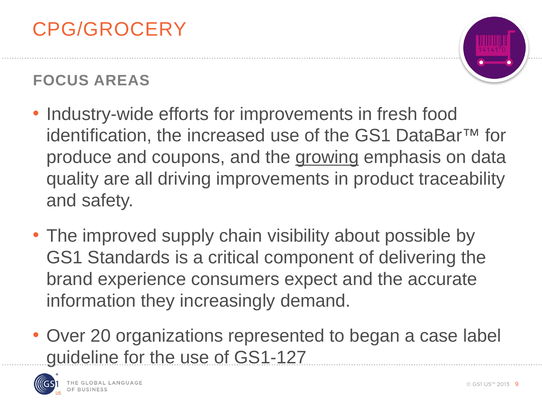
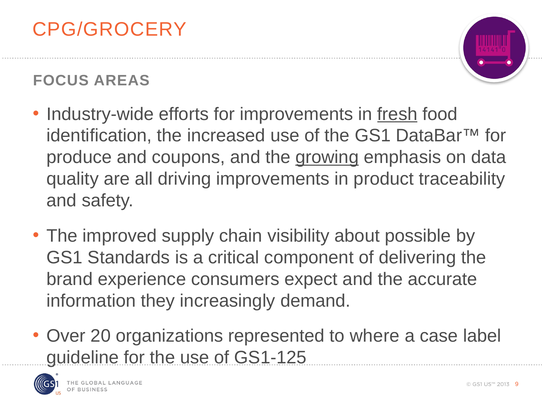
fresh underline: none -> present
began: began -> where
GS1-127: GS1-127 -> GS1-125
